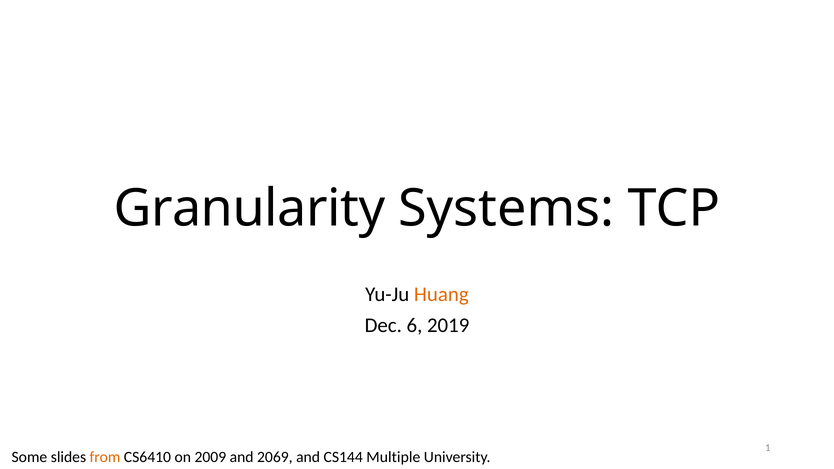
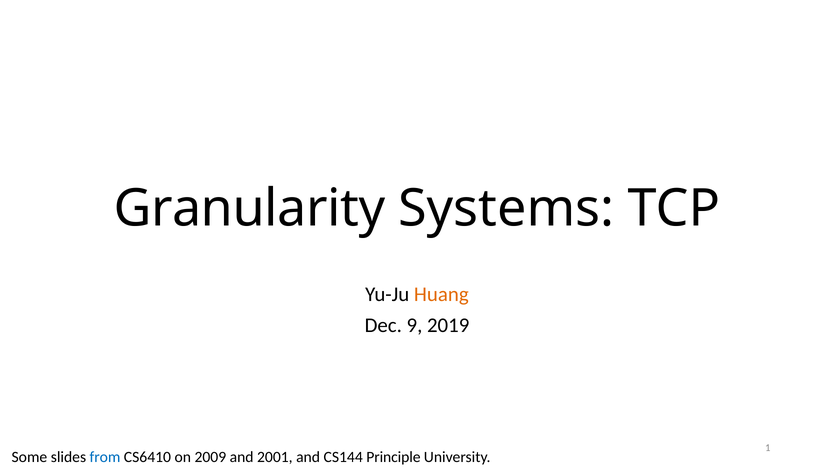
6: 6 -> 9
from colour: orange -> blue
2069: 2069 -> 2001
Multiple: Multiple -> Principle
